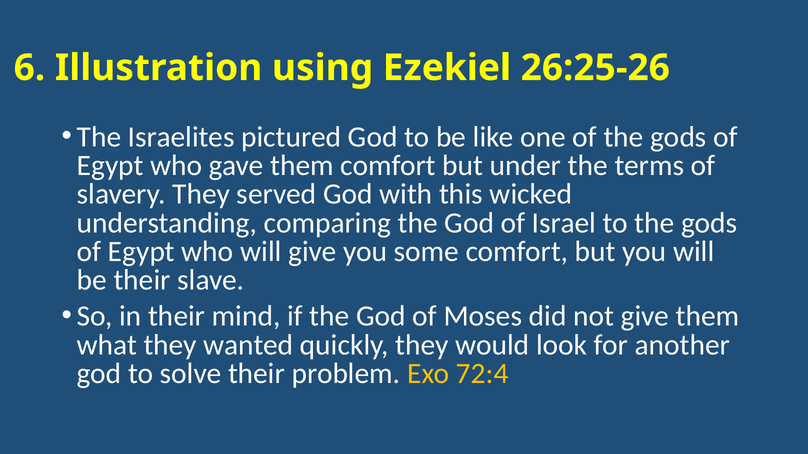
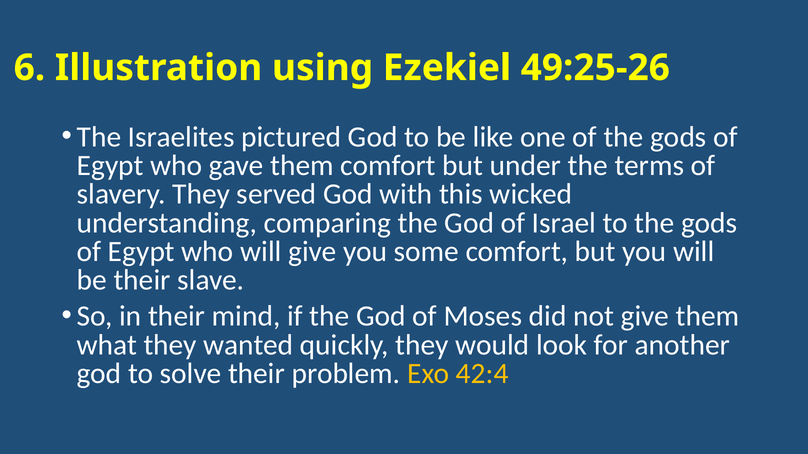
26:25-26: 26:25-26 -> 49:25-26
72:4: 72:4 -> 42:4
